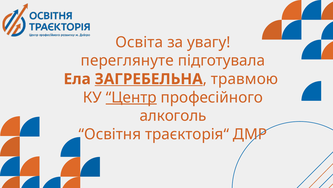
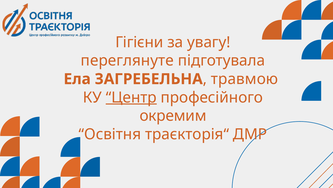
Освіта: Освіта -> Гігієни
ЗАГРЕБЕЛЬНА underline: present -> none
алкоголь: алкоголь -> окремим
